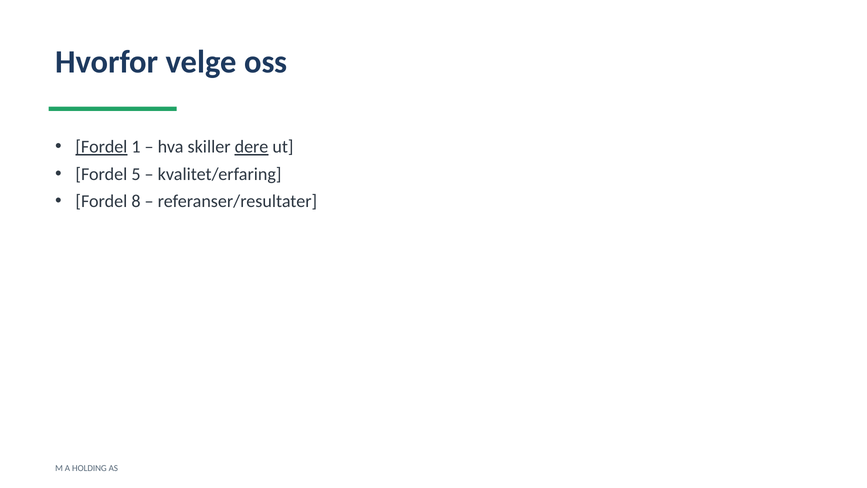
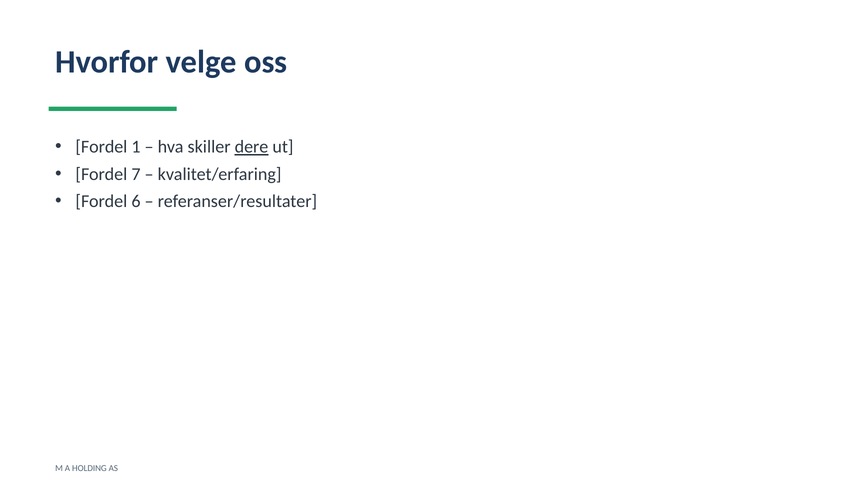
Fordel at (101, 147) underline: present -> none
5: 5 -> 7
8: 8 -> 6
